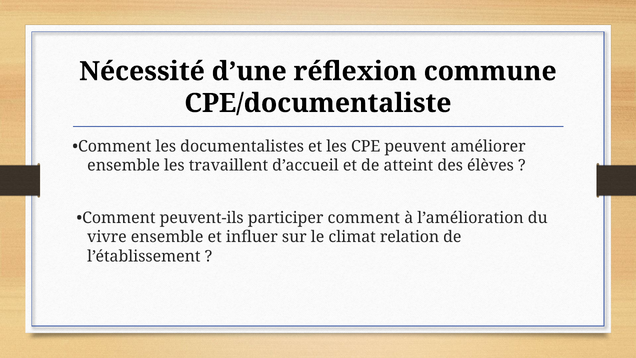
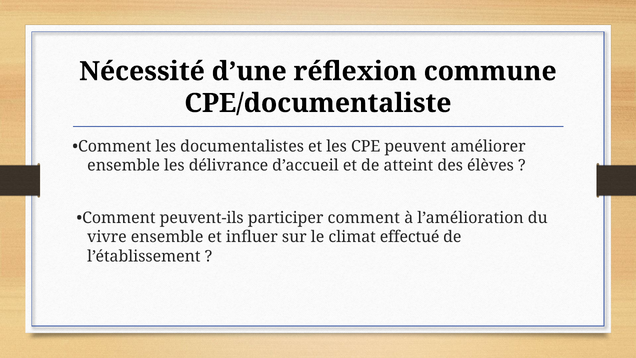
travaillent: travaillent -> délivrance
relation: relation -> effectué
